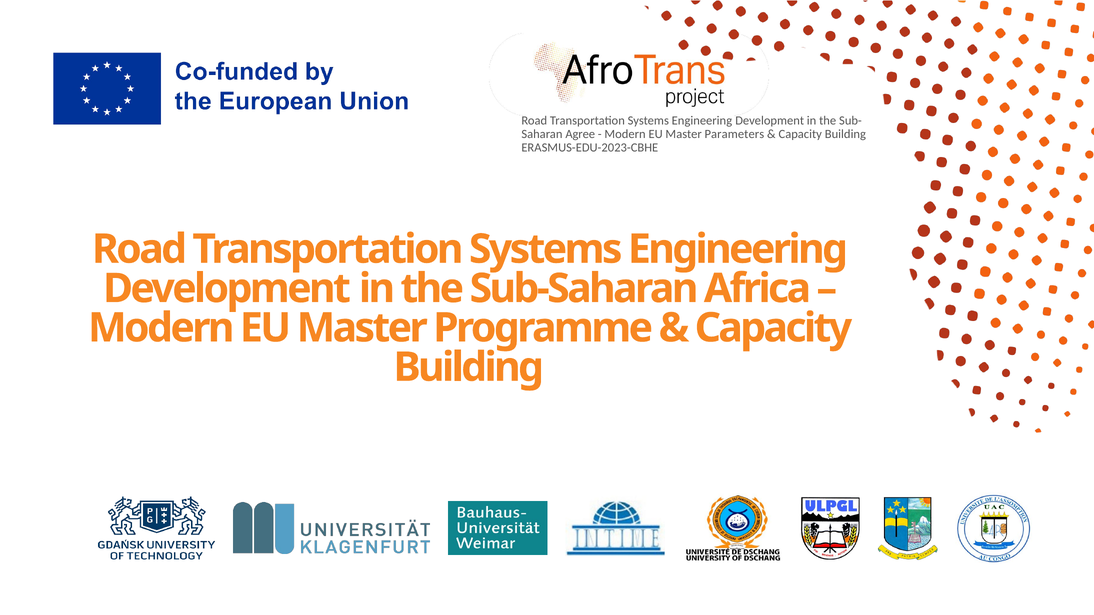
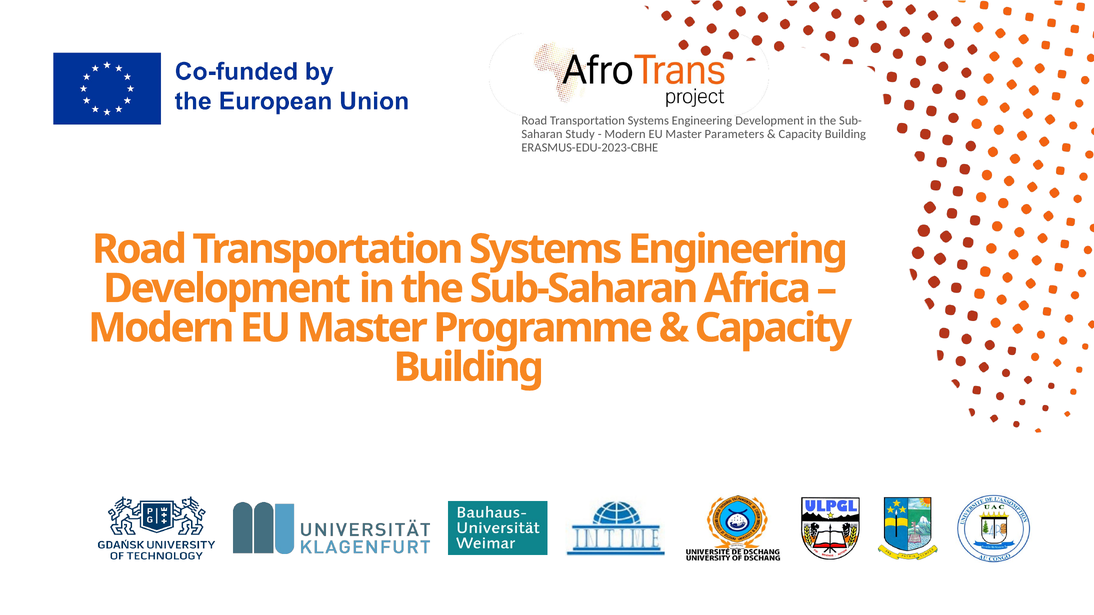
Agree: Agree -> Study
